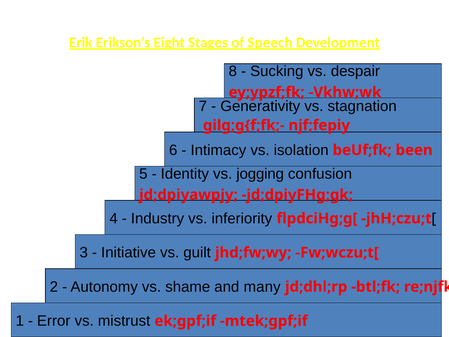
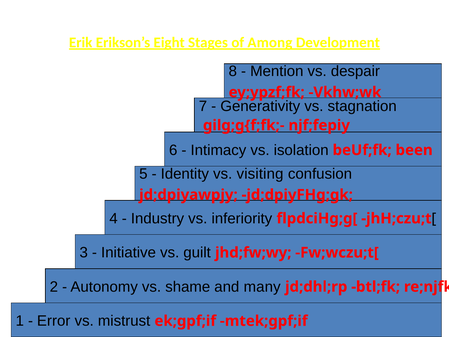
Speech: Speech -> Among
Sucking: Sucking -> Mention
jogging: jogging -> visiting
